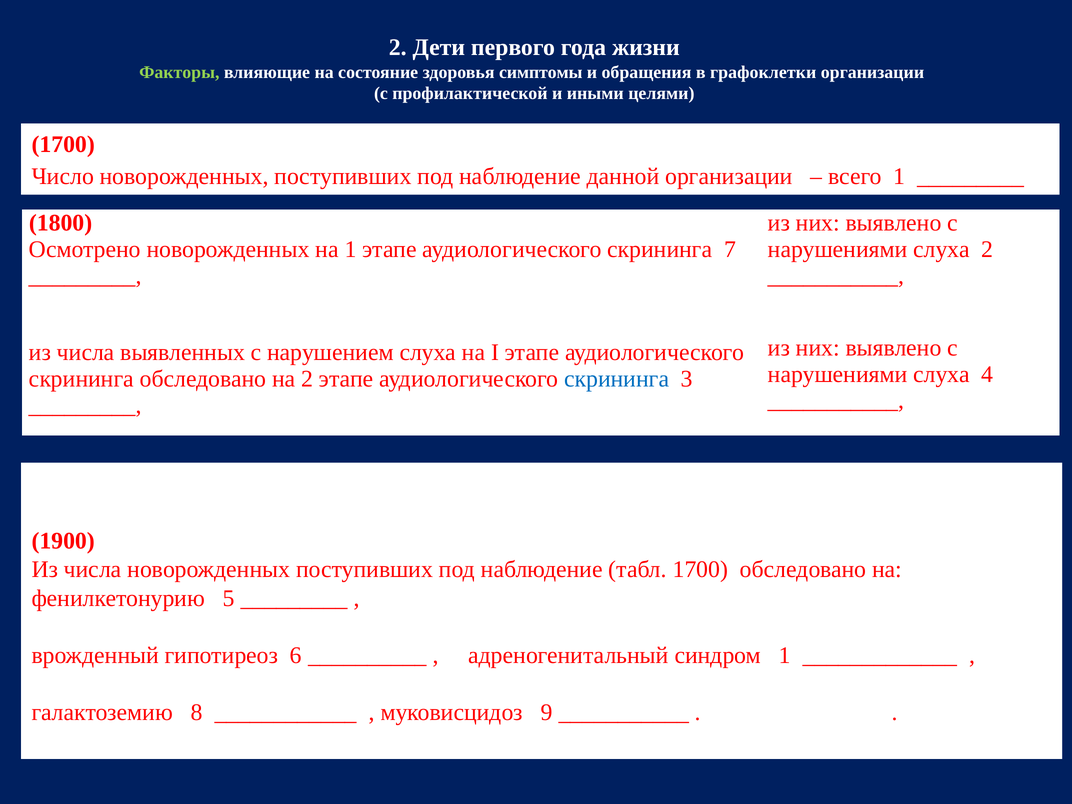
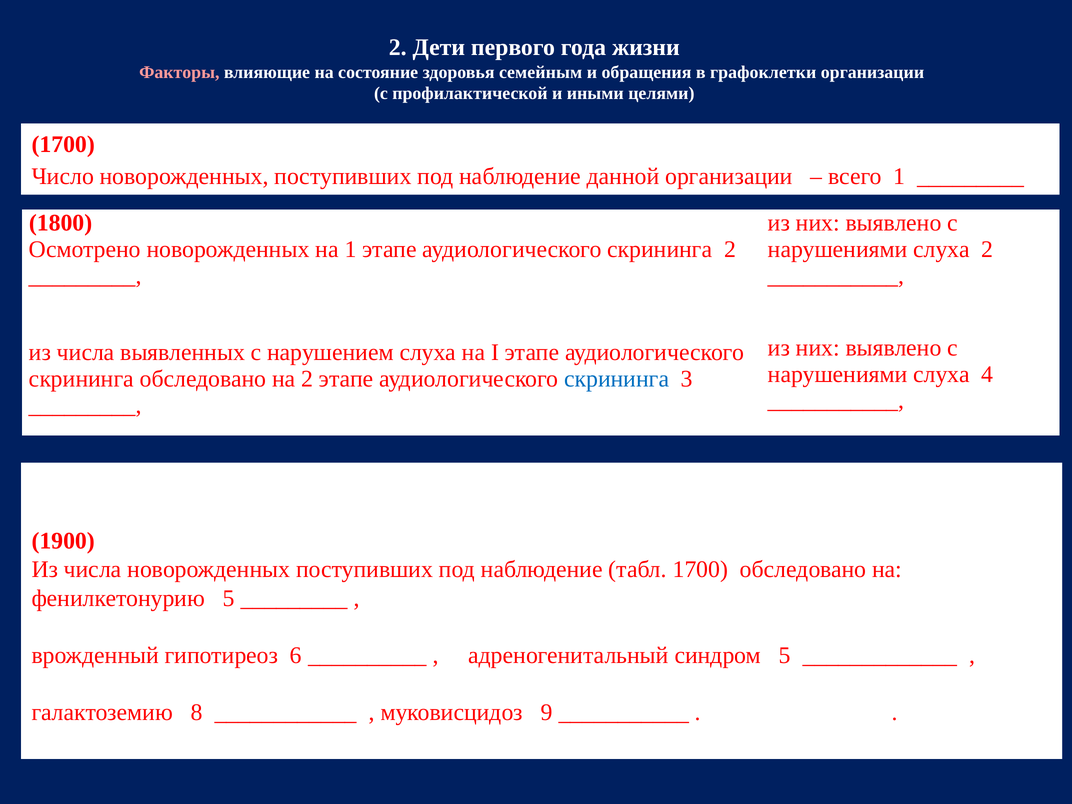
Факторы colour: light green -> pink
симптомы: симптомы -> семейным
скрининга 7: 7 -> 2
синдром 1: 1 -> 5
